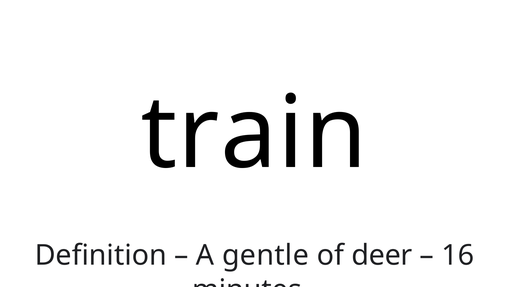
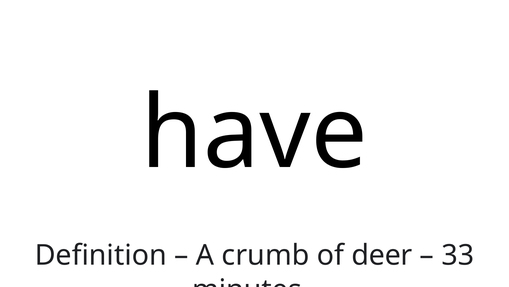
train: train -> have
gentle: gentle -> crumb
16: 16 -> 33
